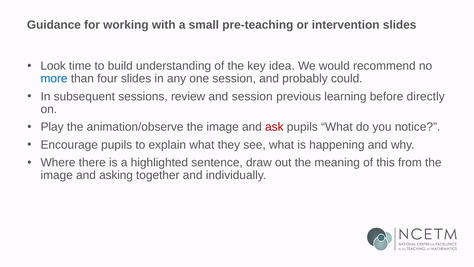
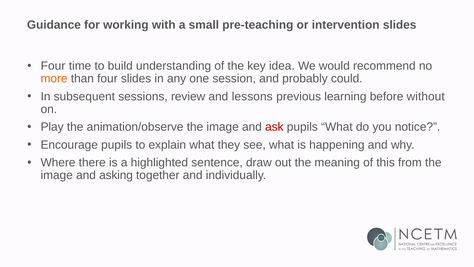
Look at (53, 66): Look -> Four
more colour: blue -> orange
and session: session -> lessons
directly: directly -> without
